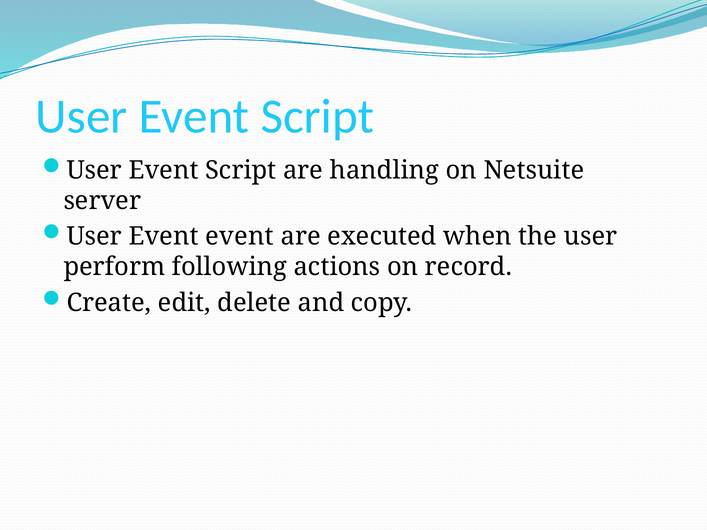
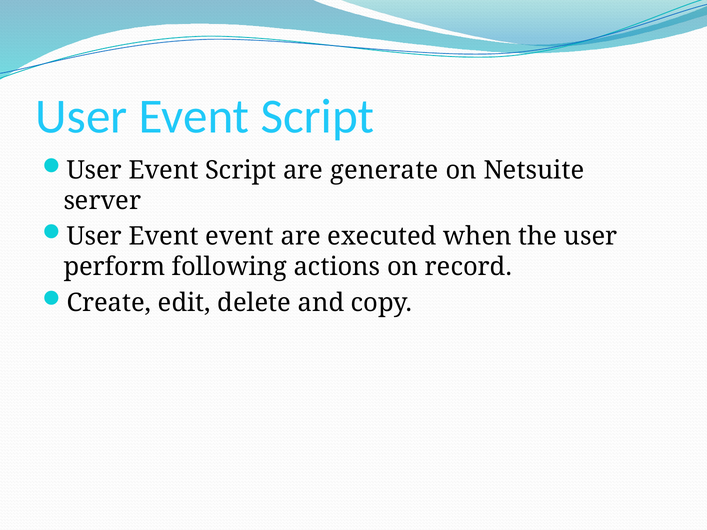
handling: handling -> generate
